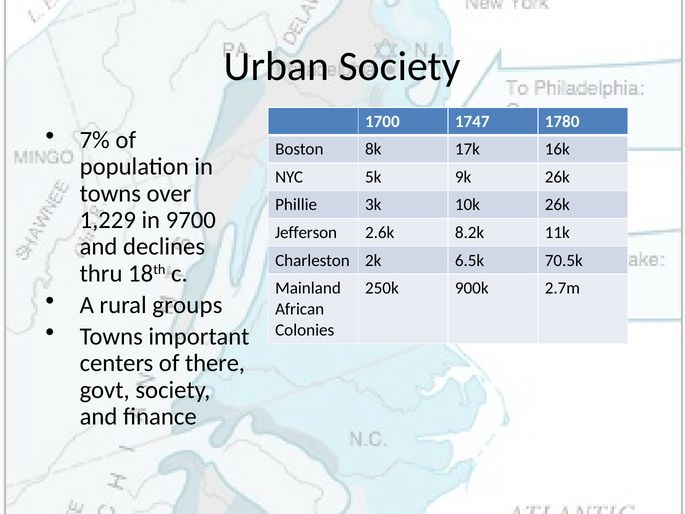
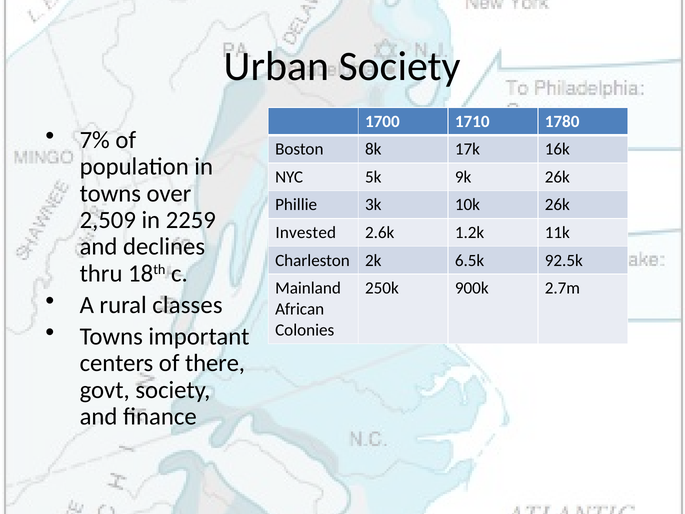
1747: 1747 -> 1710
1,229: 1,229 -> 2,509
9700: 9700 -> 2259
Jefferson: Jefferson -> Invested
8.2k: 8.2k -> 1.2k
70.5k: 70.5k -> 92.5k
groups: groups -> classes
